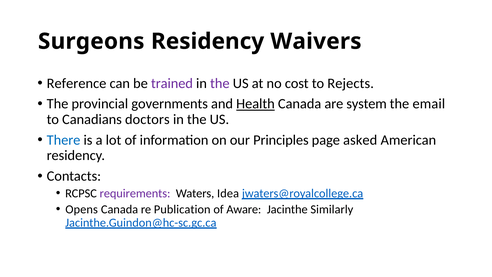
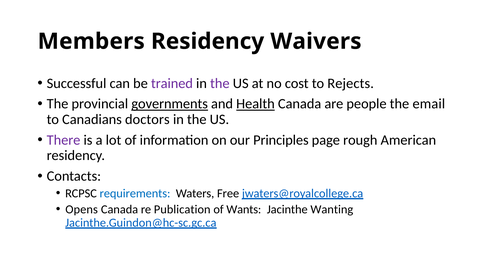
Surgeons: Surgeons -> Members
Reference: Reference -> Successful
governments underline: none -> present
system: system -> people
There colour: blue -> purple
asked: asked -> rough
requirements colour: purple -> blue
Idea: Idea -> Free
Aware: Aware -> Wants
Similarly: Similarly -> Wanting
